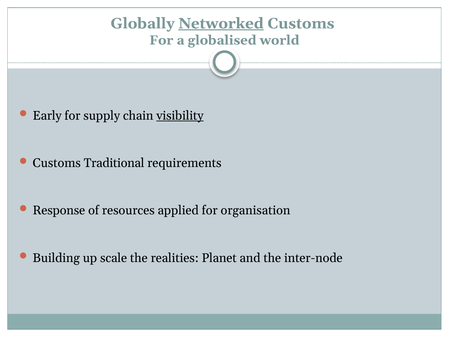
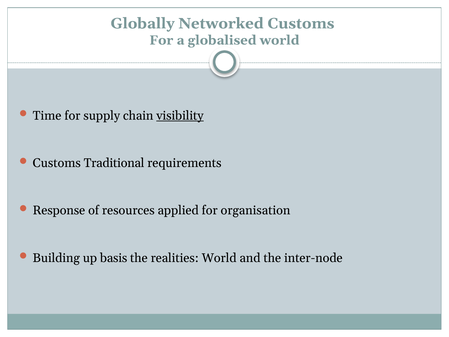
Networked underline: present -> none
Early: Early -> Time
scale: scale -> basis
realities Planet: Planet -> World
